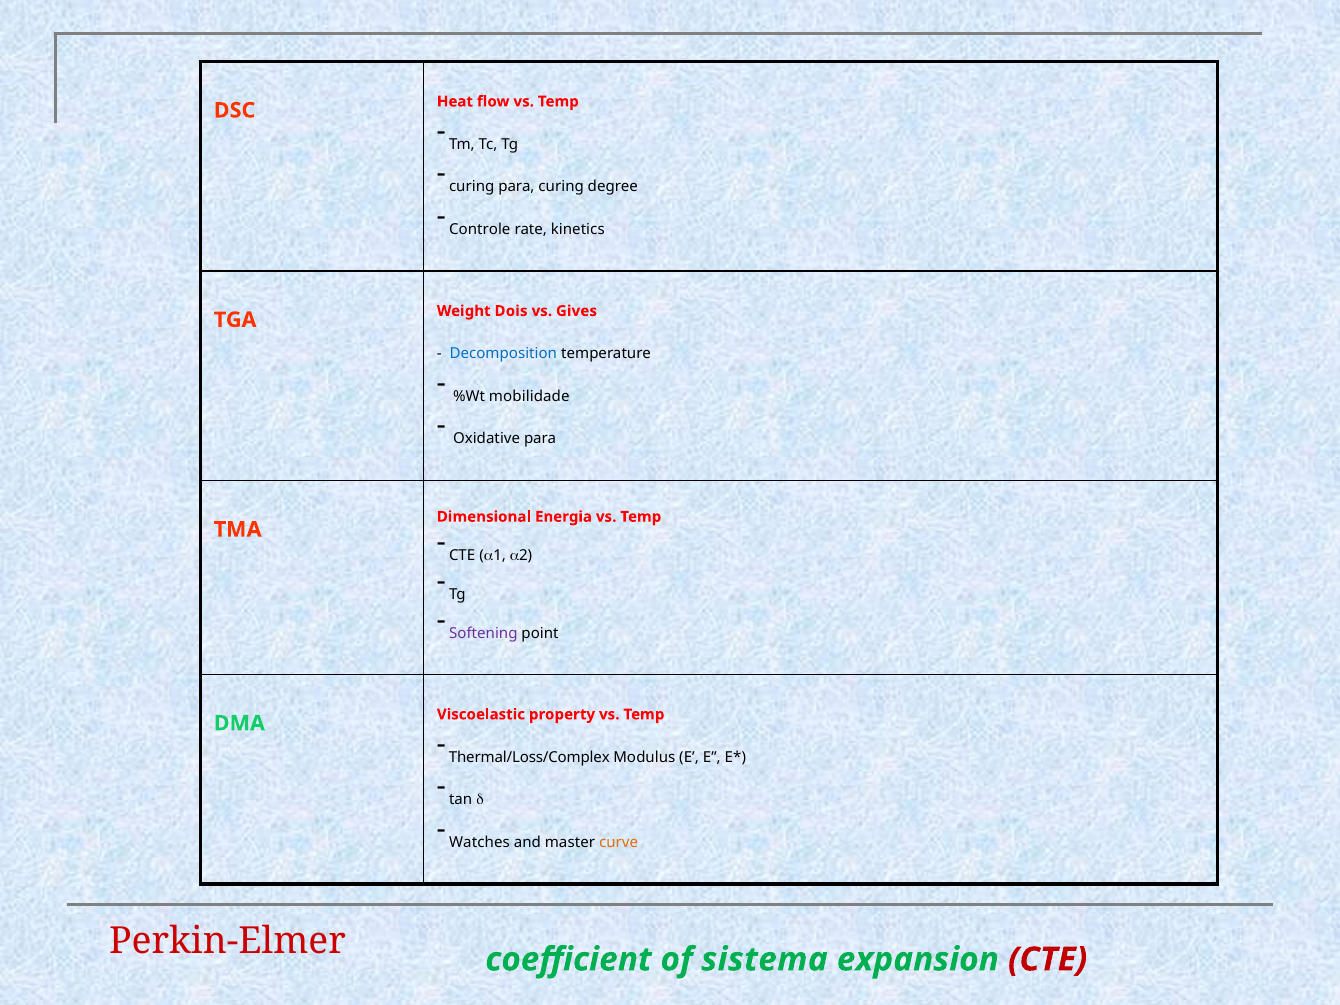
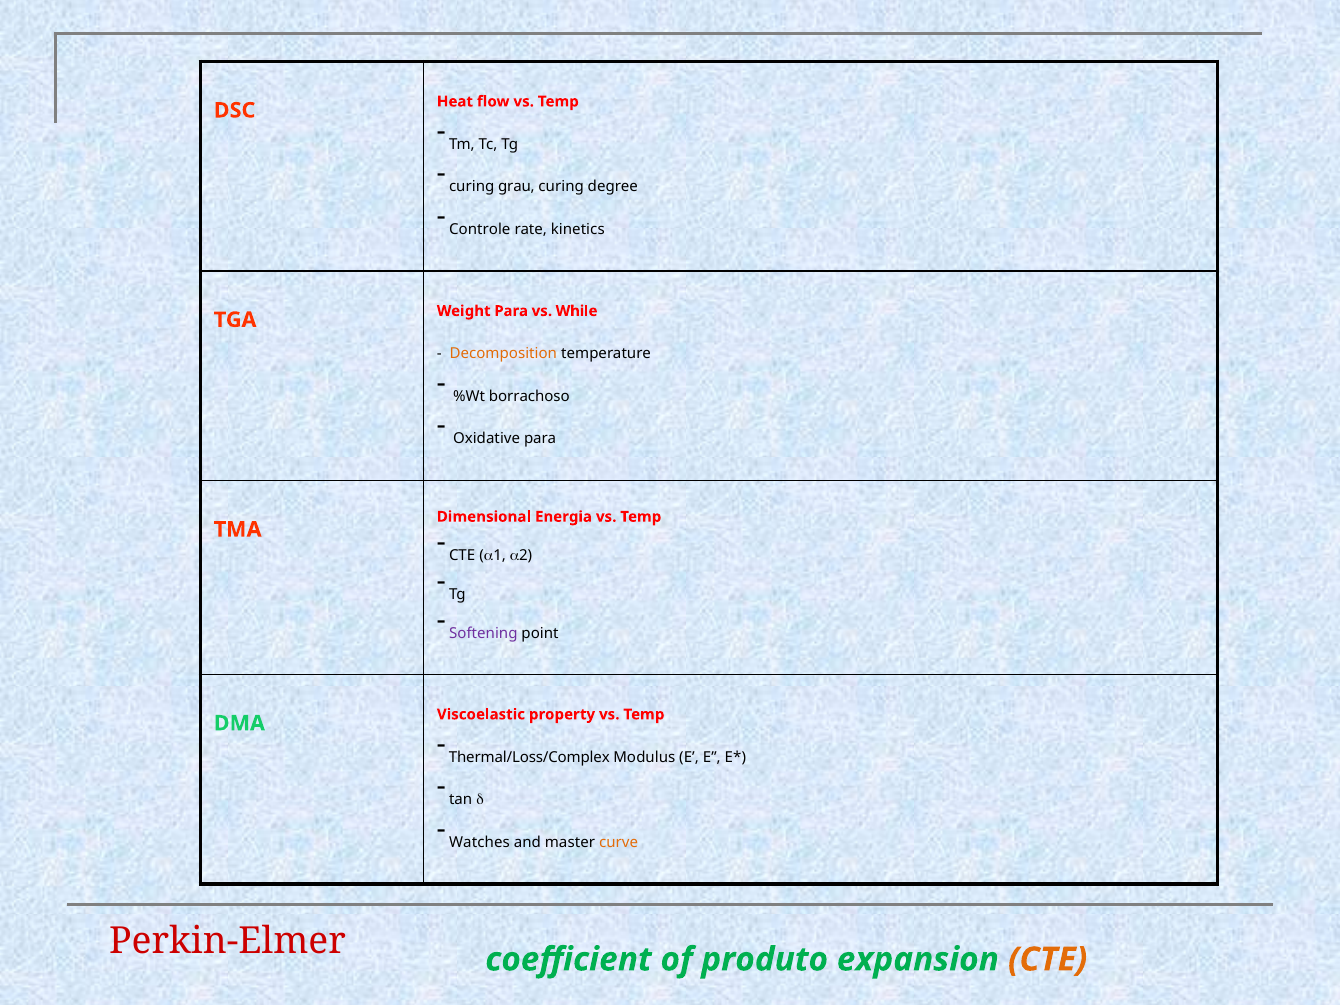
curing para: para -> grau
Weight Dois: Dois -> Para
Gives: Gives -> While
Decomposition colour: blue -> orange
mobilidade: mobilidade -> borrachoso
sistema: sistema -> produto
CTE at (1048, 959) colour: red -> orange
